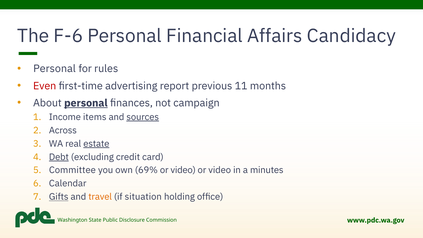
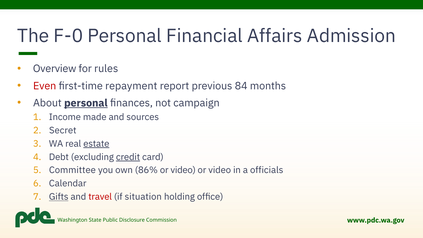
F-6: F-6 -> F-0
Candidacy: Candidacy -> Admission
Personal at (55, 69): Personal -> Overview
advertising: advertising -> repayment
11: 11 -> 84
items: items -> made
sources underline: present -> none
Across: Across -> Secret
Debt underline: present -> none
credit underline: none -> present
69%: 69% -> 86%
minutes: minutes -> officials
travel colour: orange -> red
